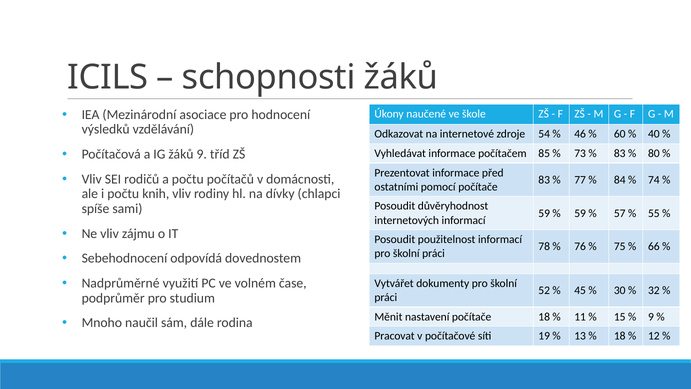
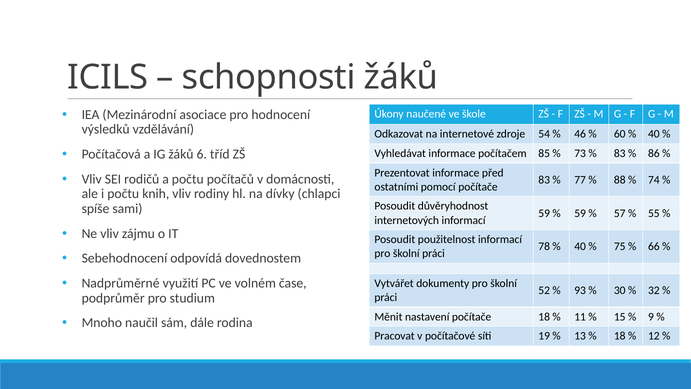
žáků 9: 9 -> 6
80: 80 -> 86
84: 84 -> 88
76 at (580, 246): 76 -> 40
45: 45 -> 93
